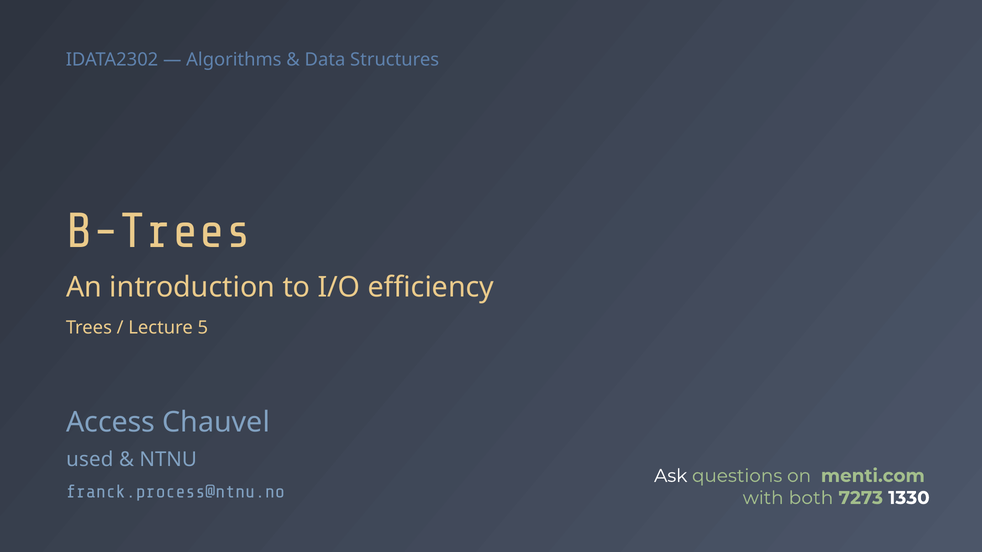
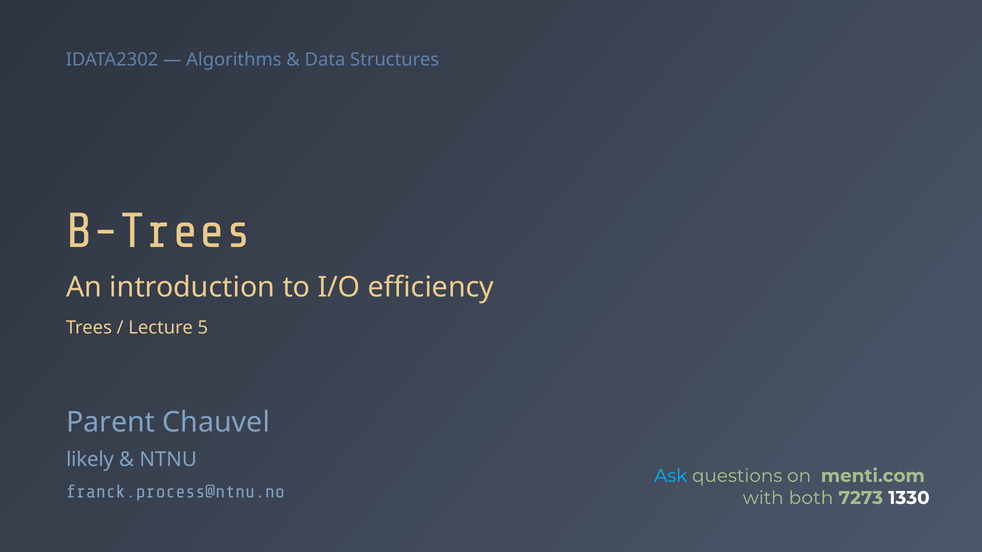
Access: Access -> Parent
used: used -> likely
Ask colour: white -> light blue
